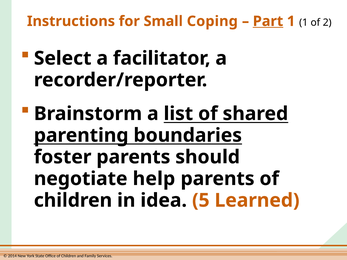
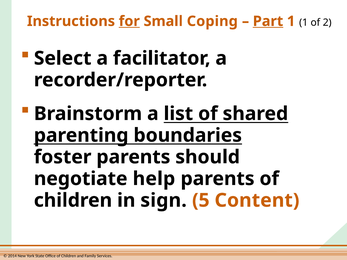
for underline: none -> present
idea: idea -> sign
Learned: Learned -> Content
